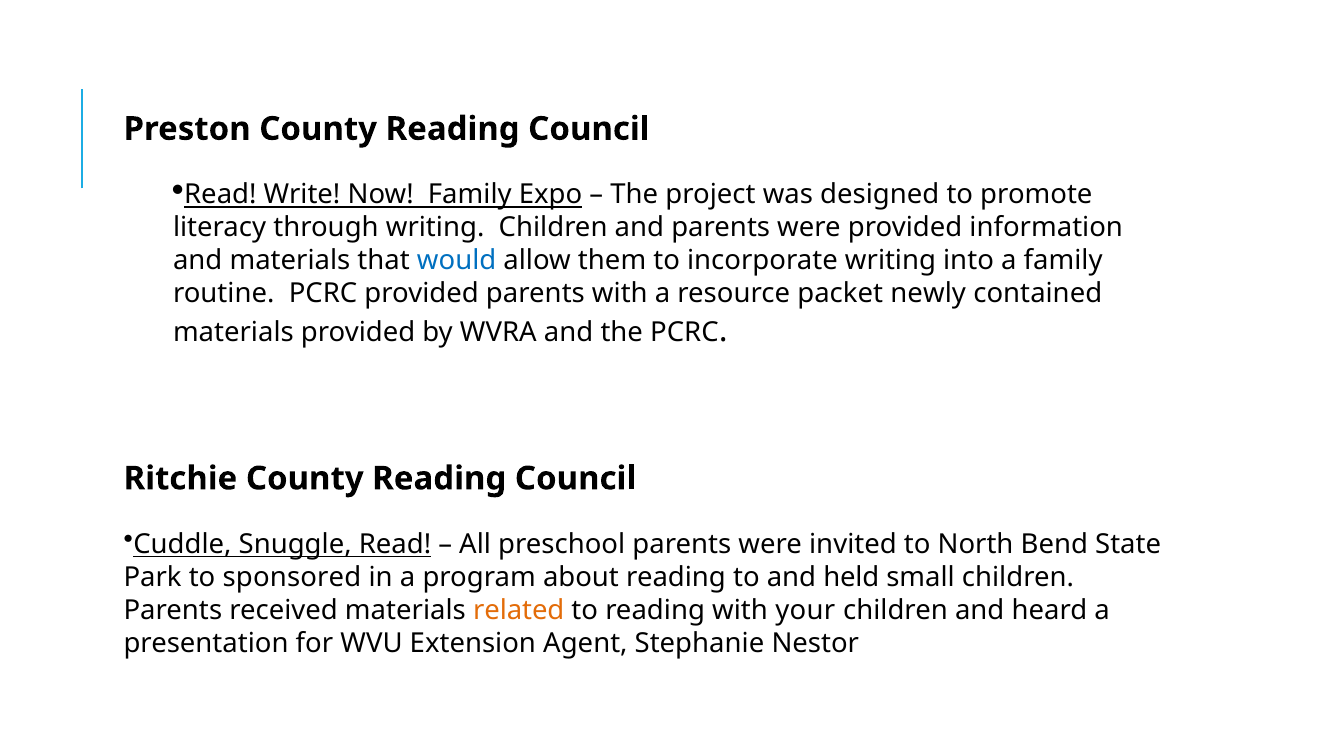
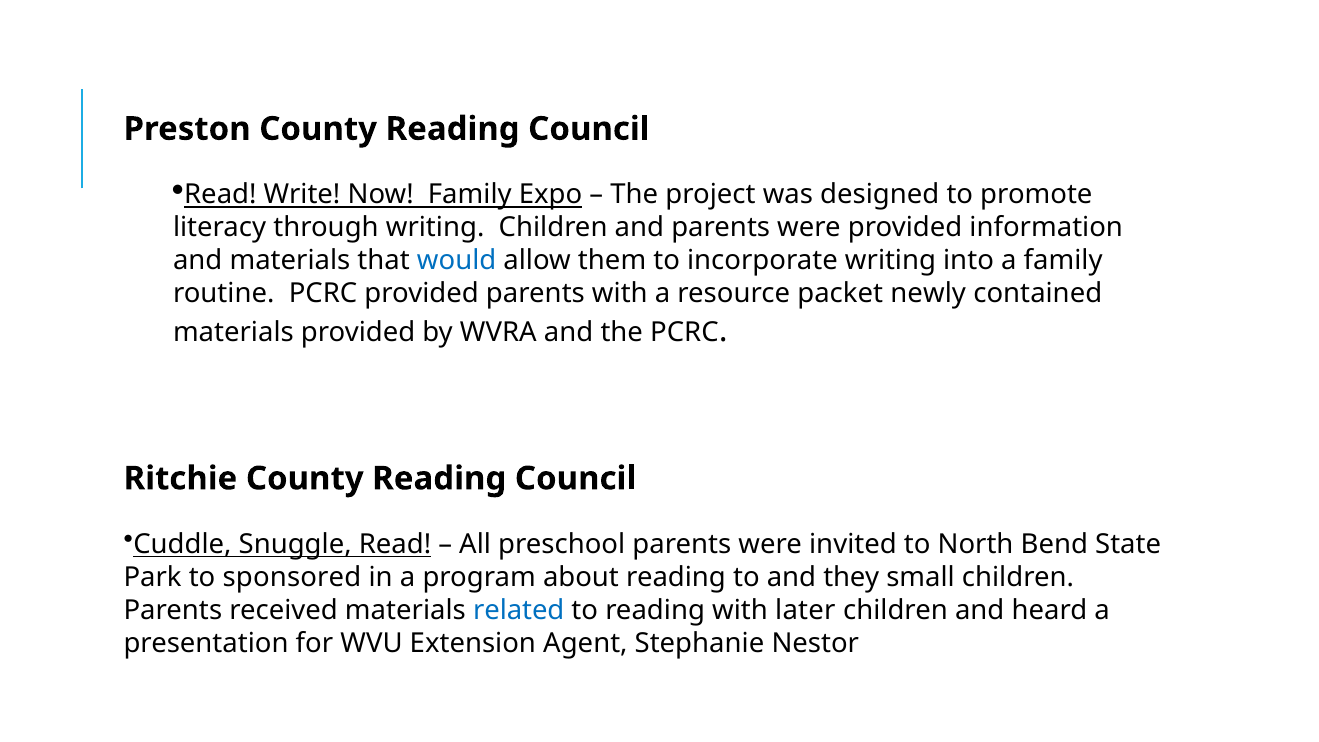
held: held -> they
related colour: orange -> blue
your: your -> later
